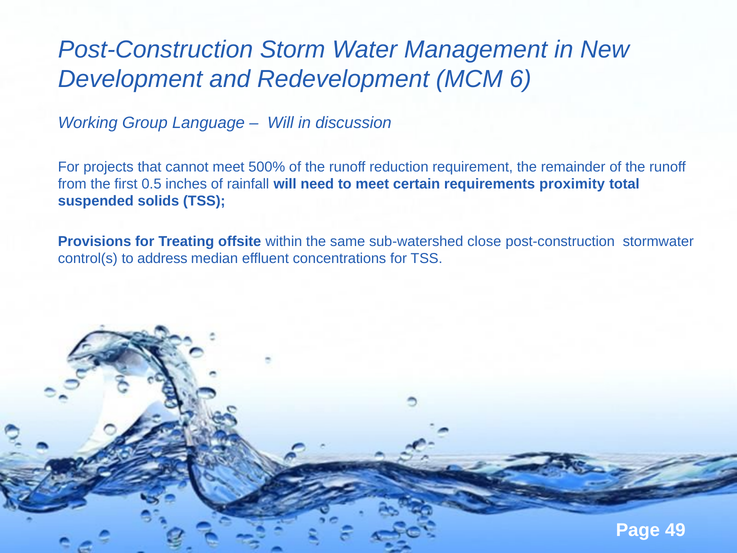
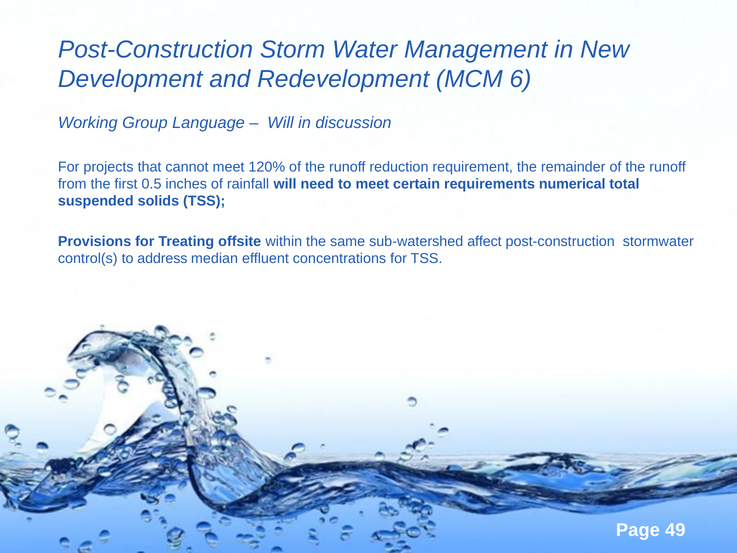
500%: 500% -> 120%
proximity: proximity -> numerical
close: close -> affect
